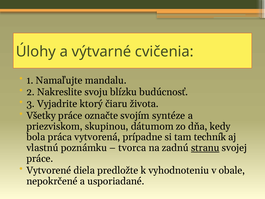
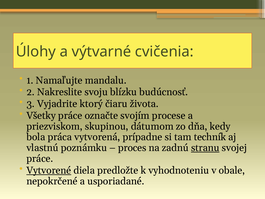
syntéze: syntéze -> procese
tvorca: tvorca -> proces
Vytvorené underline: none -> present
